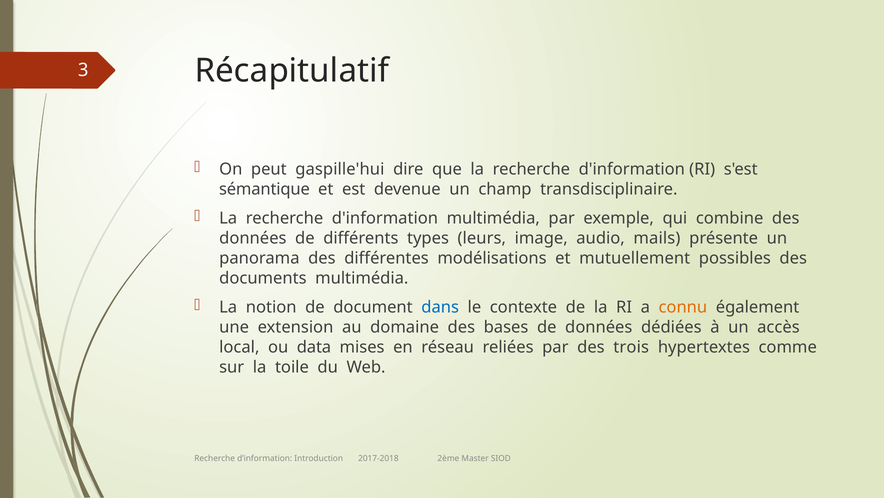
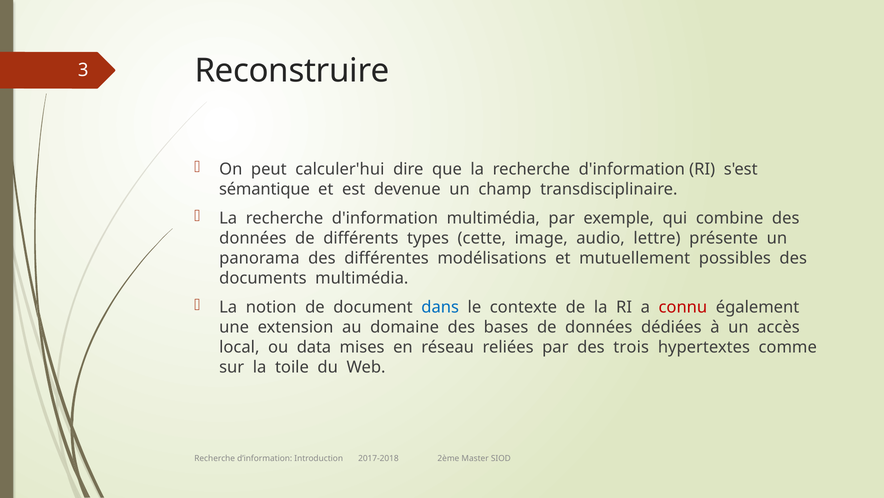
Récapitulatif: Récapitulatif -> Reconstruire
gaspille'hui: gaspille'hui -> calculer'hui
leurs: leurs -> cette
mails: mails -> lettre
connu colour: orange -> red
